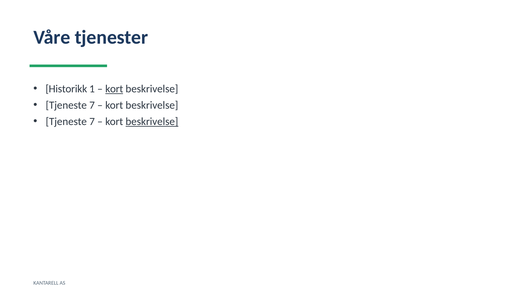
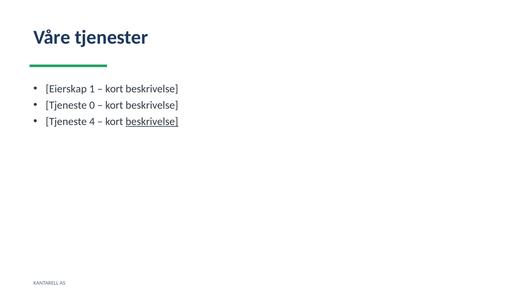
Historikk: Historikk -> Eierskap
kort at (114, 89) underline: present -> none
7 at (92, 105): 7 -> 0
7 at (92, 122): 7 -> 4
